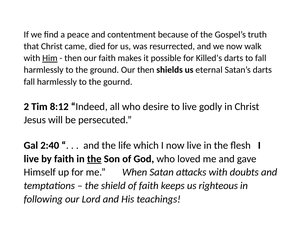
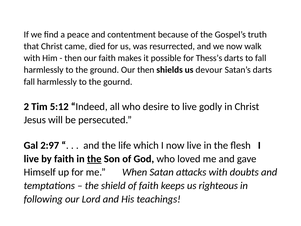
Him underline: present -> none
Killed’s: Killed’s -> Thess’s
eternal: eternal -> devour
8:12: 8:12 -> 5:12
2:40: 2:40 -> 2:97
